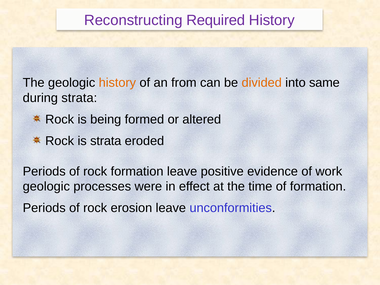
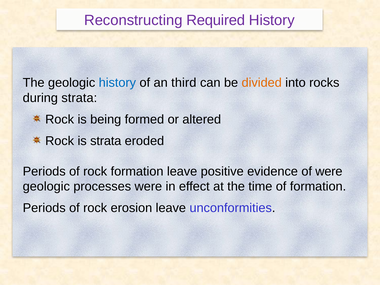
history at (117, 83) colour: orange -> blue
from: from -> third
same: same -> rocks
of work: work -> were
